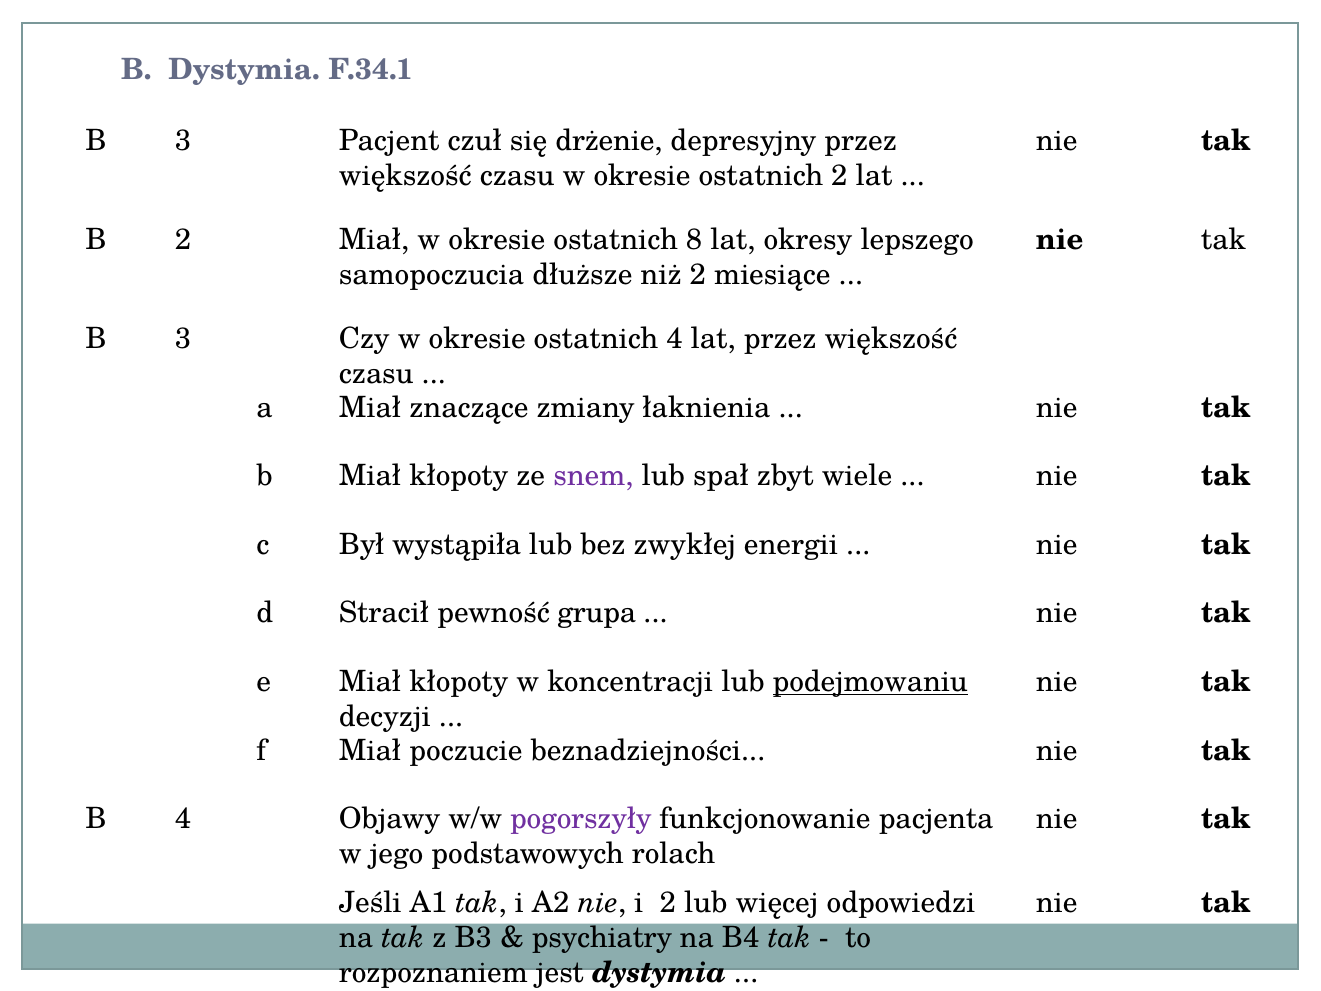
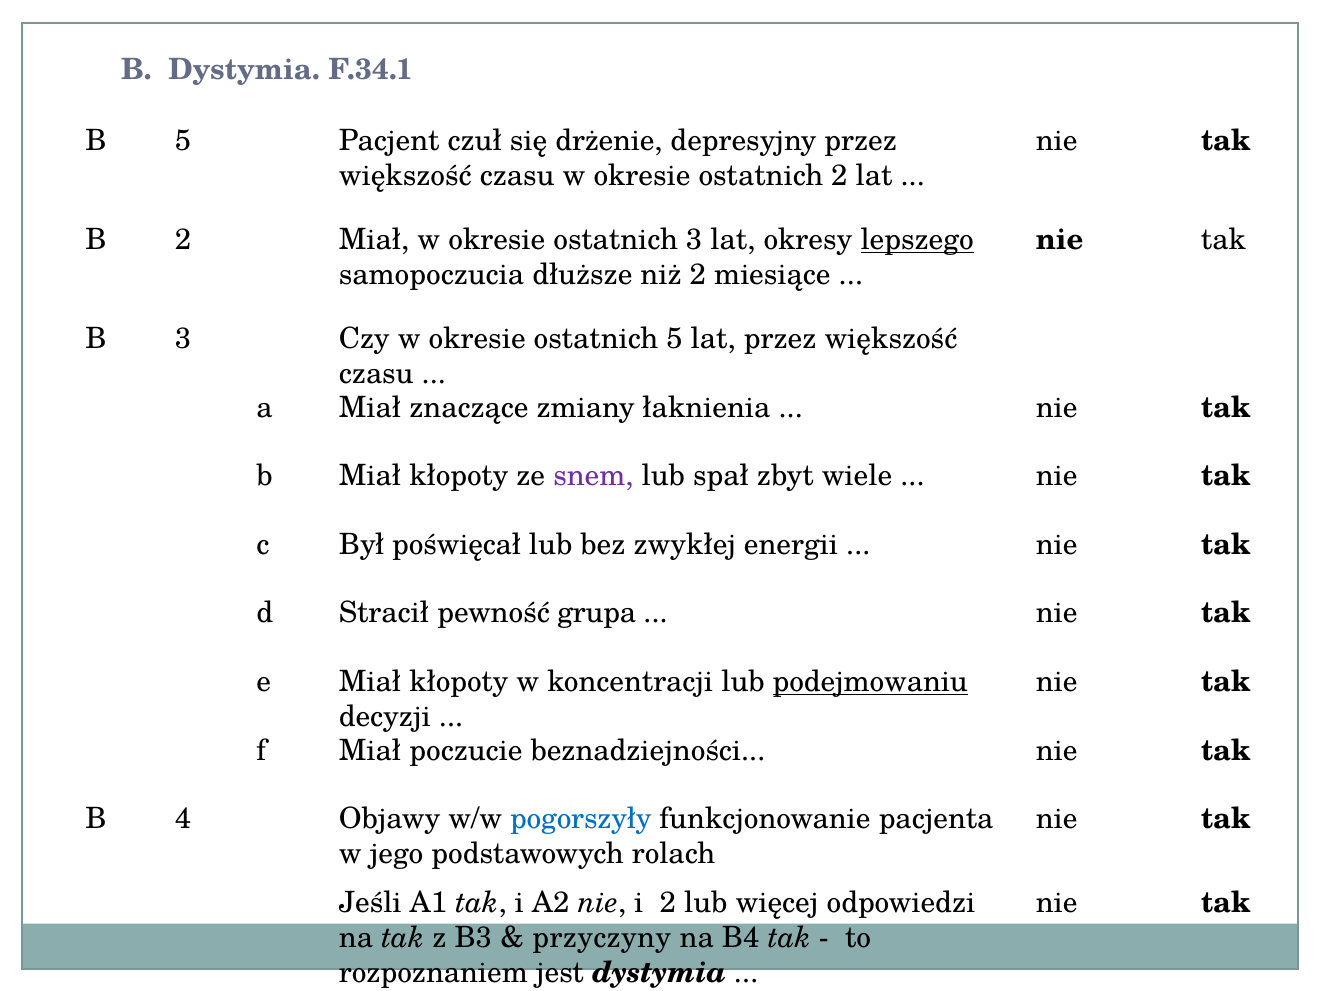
3 at (183, 141): 3 -> 5
ostatnich 8: 8 -> 3
lepszego underline: none -> present
ostatnich 4: 4 -> 5
wystąpiła: wystąpiła -> poświęcał
pogorszyły colour: purple -> blue
psychiatry: psychiatry -> przyczyny
